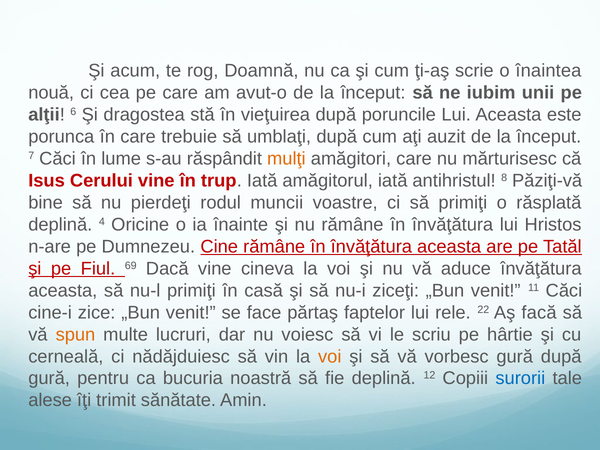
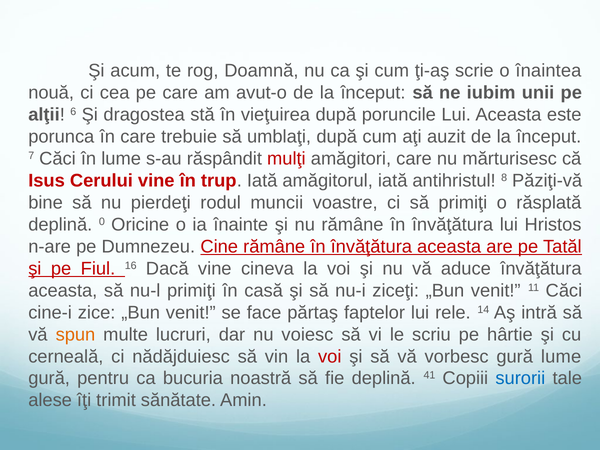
mulţi colour: orange -> red
4: 4 -> 0
69: 69 -> 16
22: 22 -> 14
facă: facă -> intră
voi at (330, 356) colour: orange -> red
gură după: după -> lume
12: 12 -> 41
